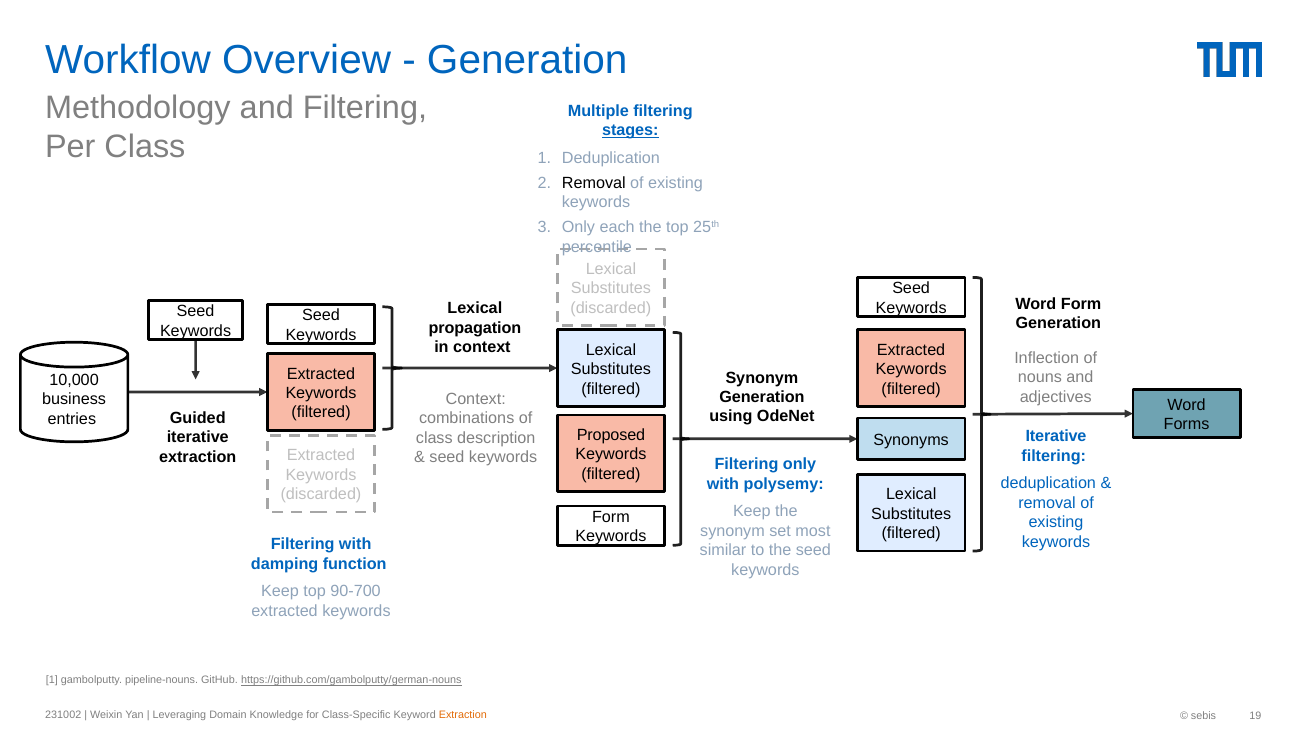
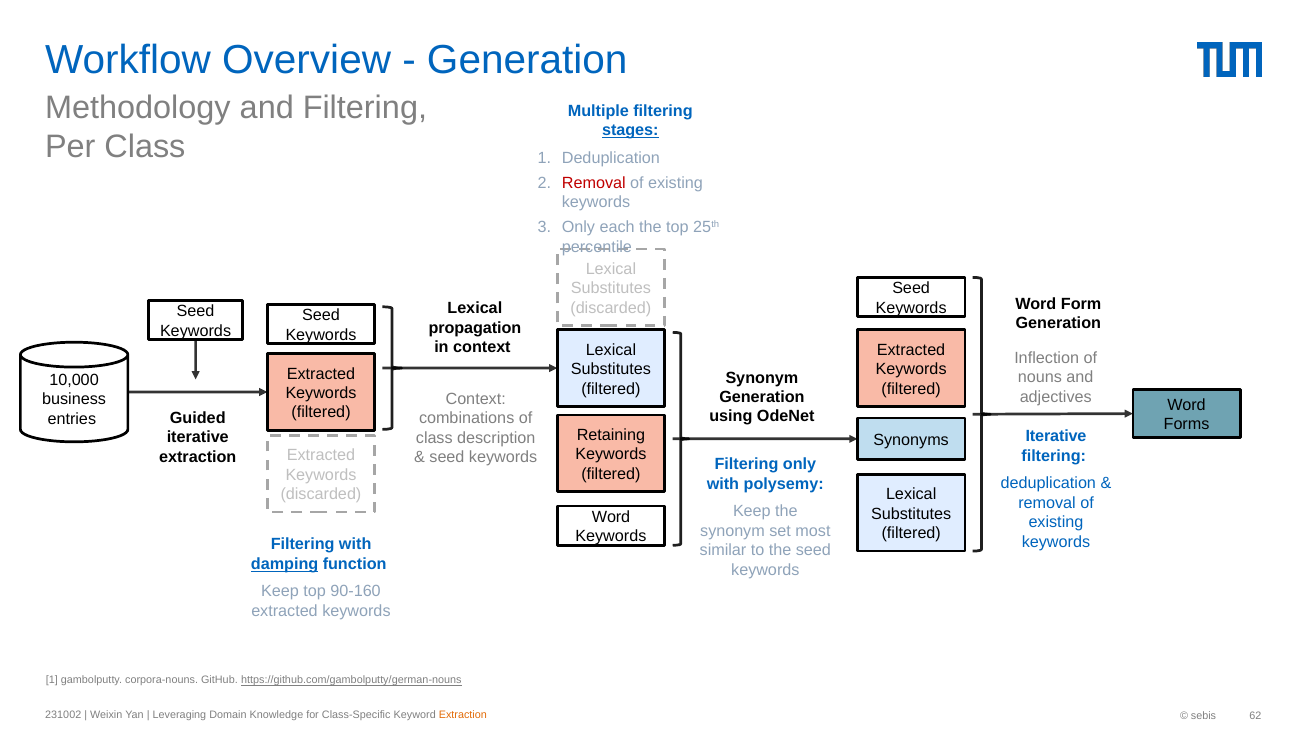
Removal at (594, 183) colour: black -> red
Proposed: Proposed -> Retaining
Form at (611, 517): Form -> Word
damping underline: none -> present
90-700: 90-700 -> 90-160
pipeline-nouns: pipeline-nouns -> corpora-nouns
19: 19 -> 62
